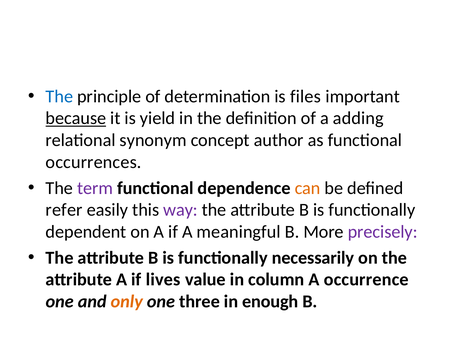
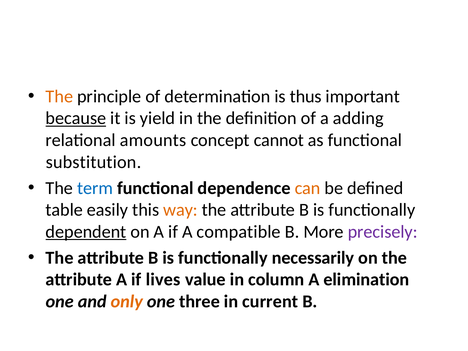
The at (59, 96) colour: blue -> orange
files: files -> thus
synonym: synonym -> amounts
author: author -> cannot
occurrences: occurrences -> substitution
term colour: purple -> blue
refer: refer -> table
way colour: purple -> orange
dependent underline: none -> present
meaningful: meaningful -> compatible
occurrence: occurrence -> elimination
enough: enough -> current
